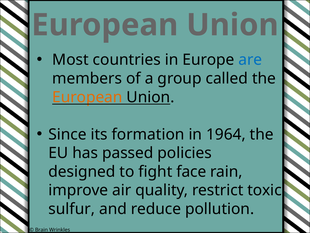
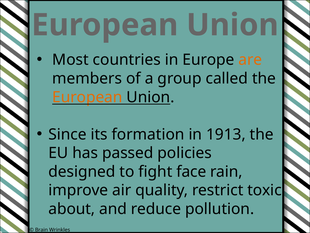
are colour: blue -> orange
1964: 1964 -> 1913
sulfur: sulfur -> about
